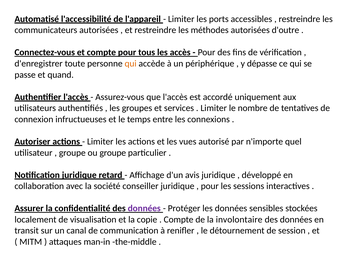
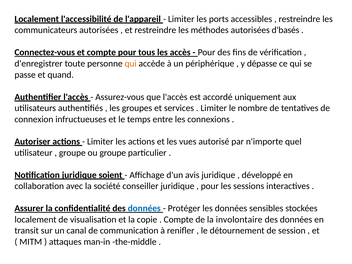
Automatisé at (37, 19): Automatisé -> Localement
d'outre: d'outre -> d'basés
retard: retard -> soient
données at (144, 208) colour: purple -> blue
